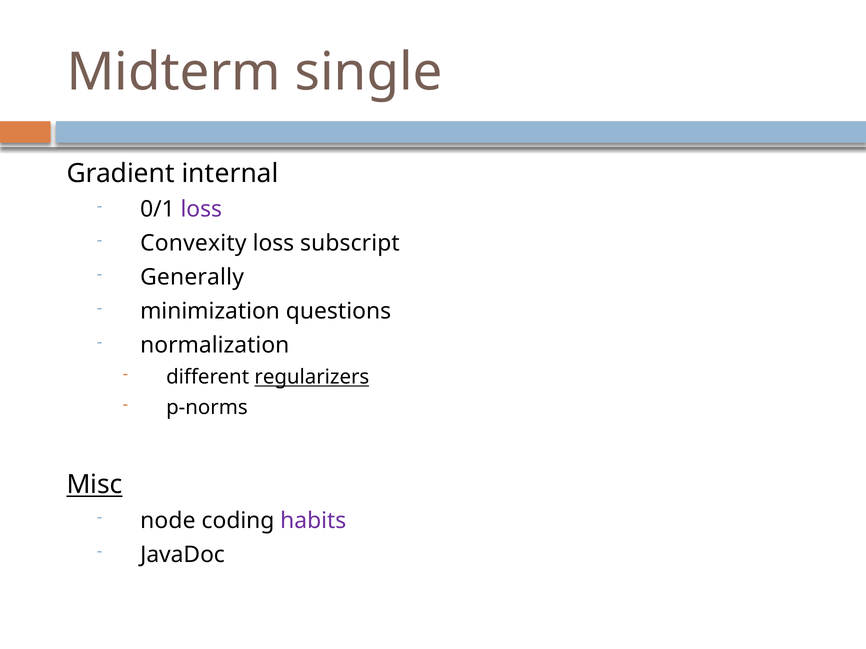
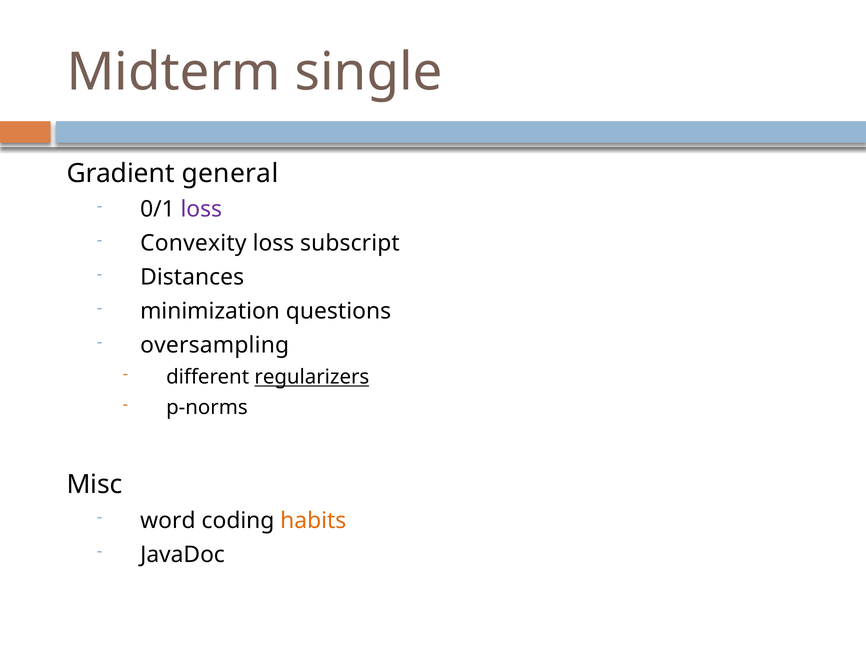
internal: internal -> general
Generally: Generally -> Distances
normalization: normalization -> oversampling
Misc underline: present -> none
node: node -> word
habits colour: purple -> orange
